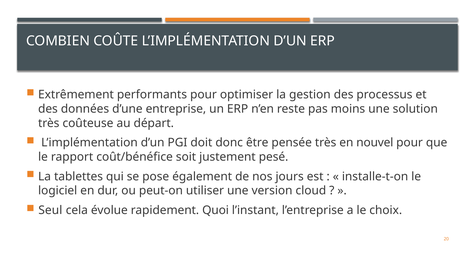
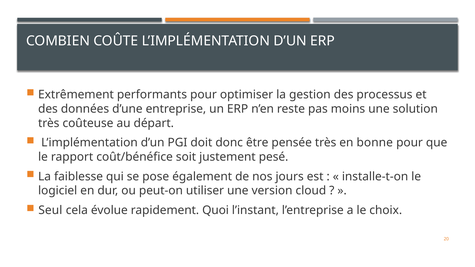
nouvel: nouvel -> bonne
tablettes: tablettes -> faiblesse
